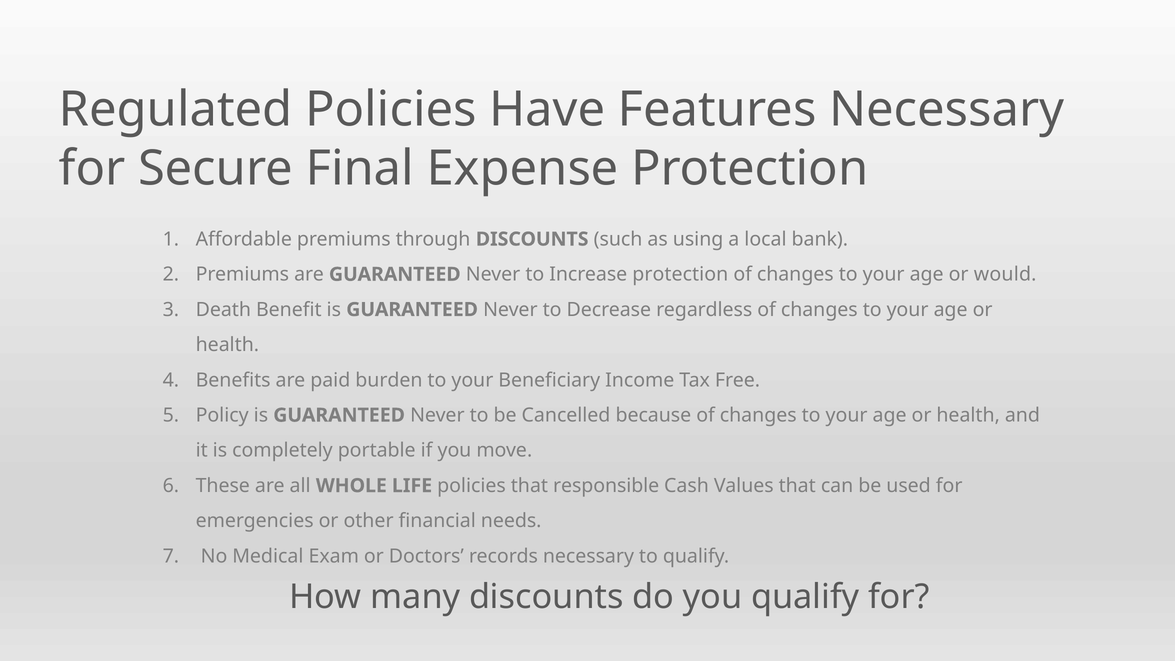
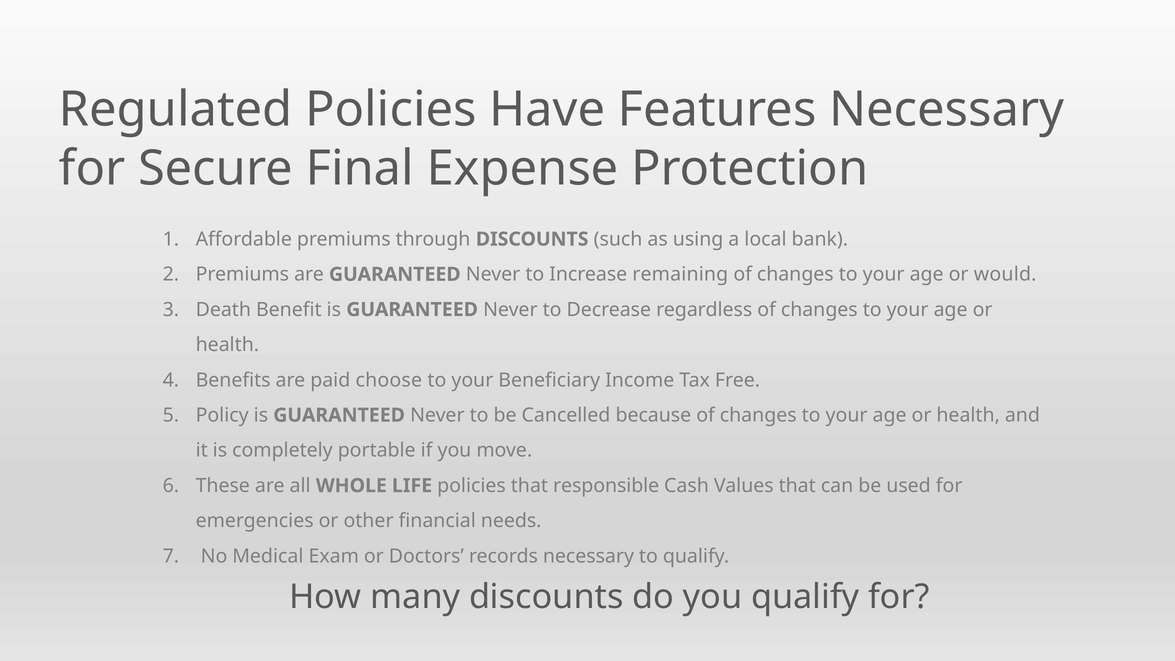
Increase protection: protection -> remaining
burden: burden -> choose
